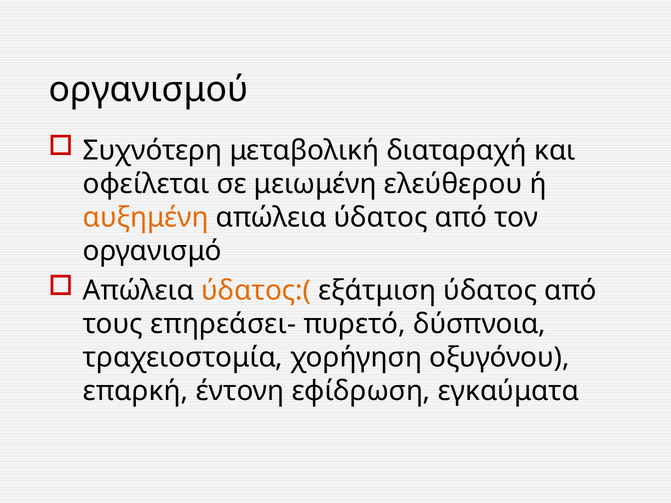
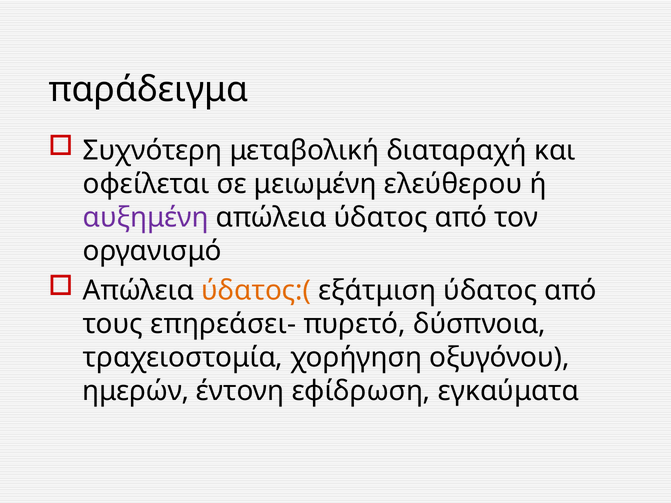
οργανισμού: οργανισμού -> παράδειγμα
αυξημένη colour: orange -> purple
επαρκή: επαρκή -> ημερών
